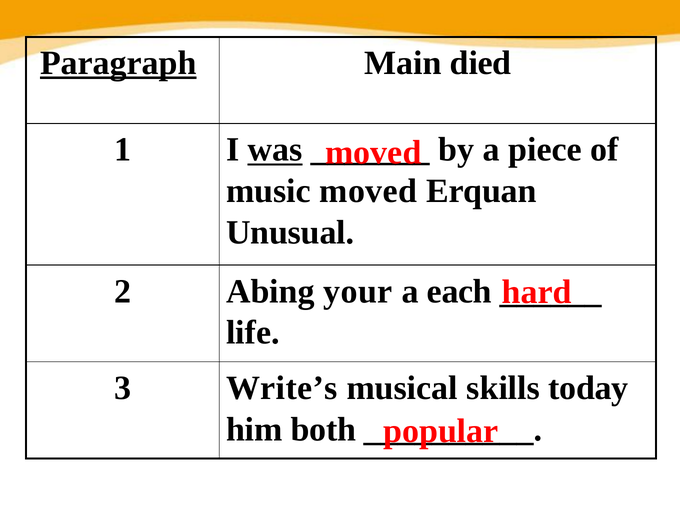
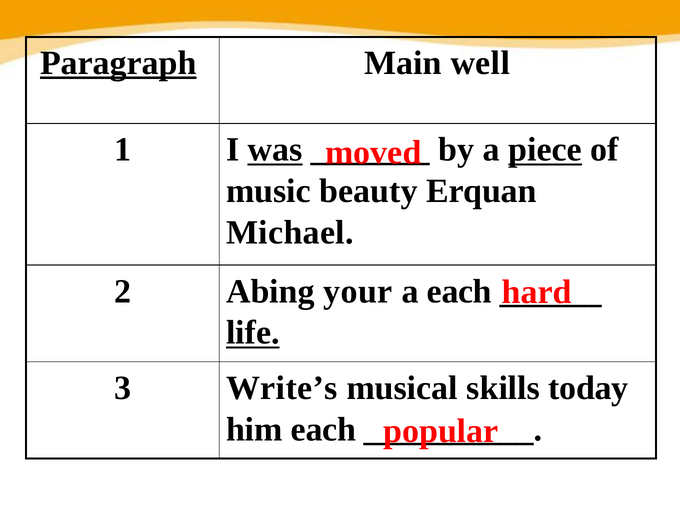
died: died -> well
piece underline: none -> present
music moved: moved -> beauty
Unusual: Unusual -> Michael
life underline: none -> present
him both: both -> each
